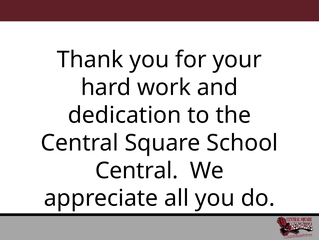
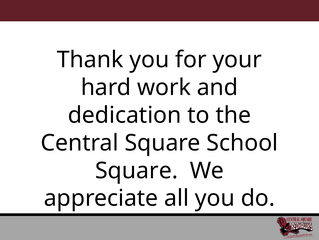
Central at (137, 170): Central -> Square
